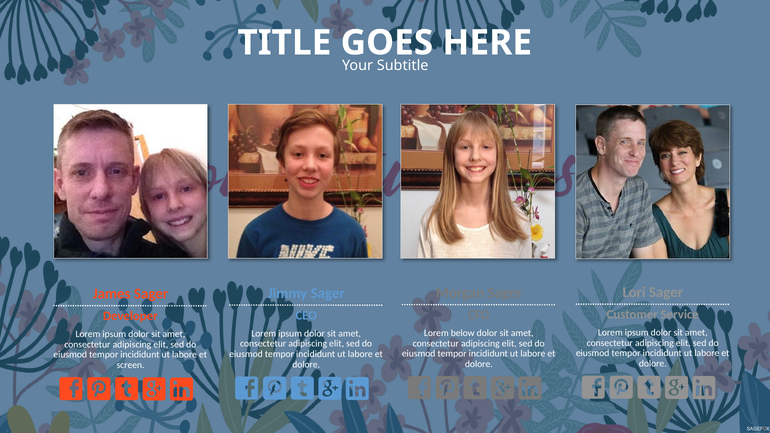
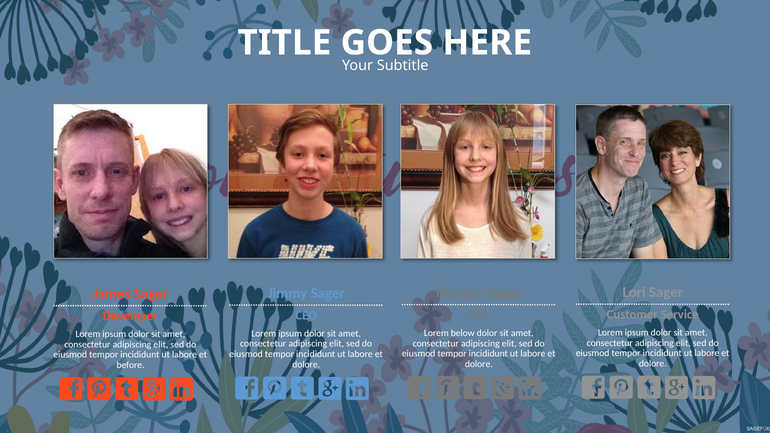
screen: screen -> before
